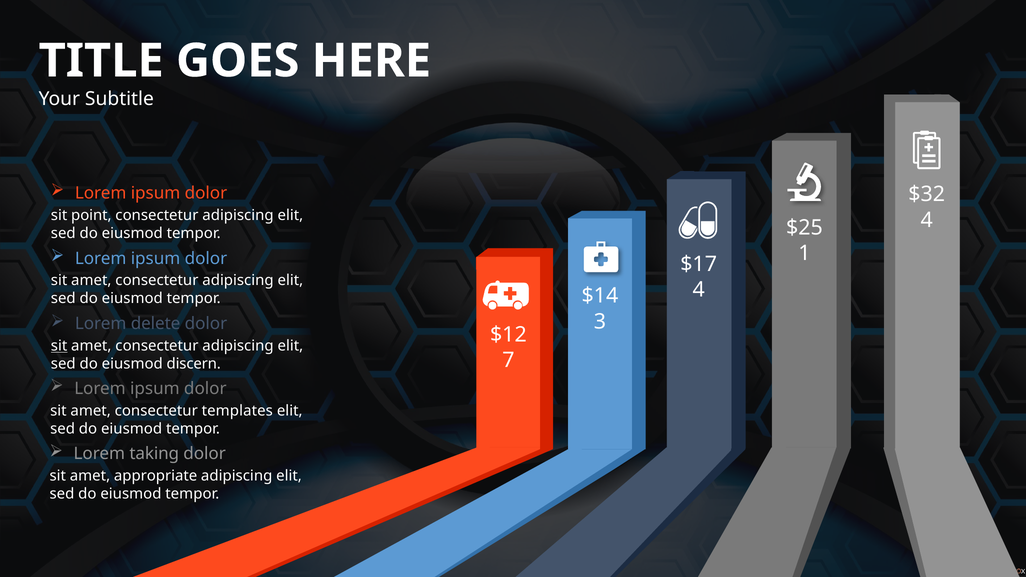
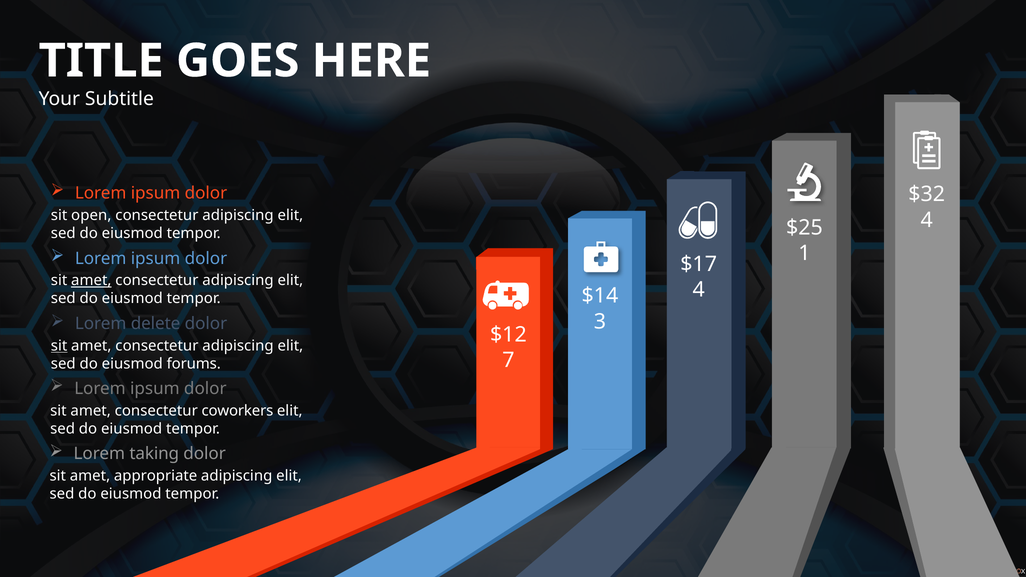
point: point -> open
amet at (91, 281) underline: none -> present
discern: discern -> forums
templates: templates -> coworkers
